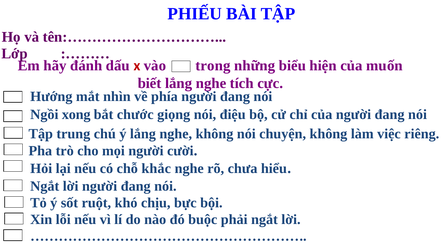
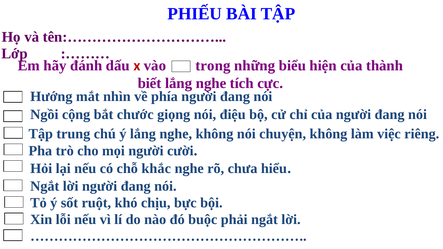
muốn: muốn -> thành
xong: xong -> cộng
